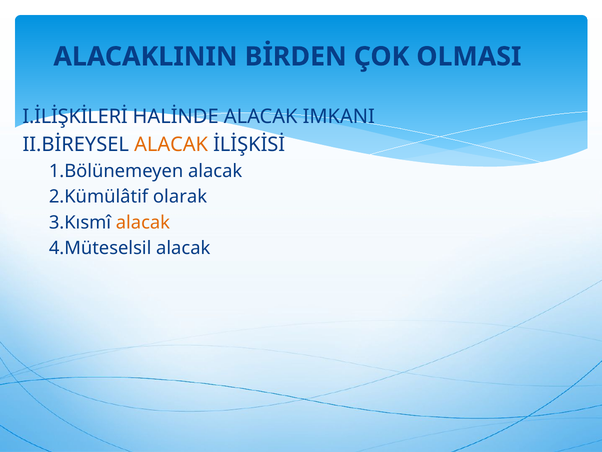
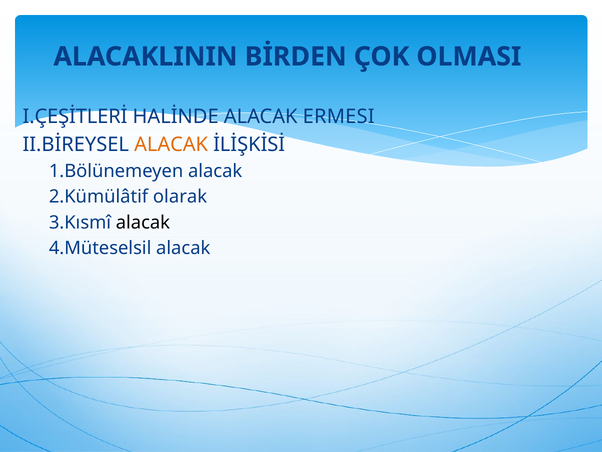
I.İLİŞKİLERİ: I.İLİŞKİLERİ -> I.ÇEŞİTLERİ
IMKANI: IMKANI -> ERMESI
alacak at (143, 222) colour: orange -> black
